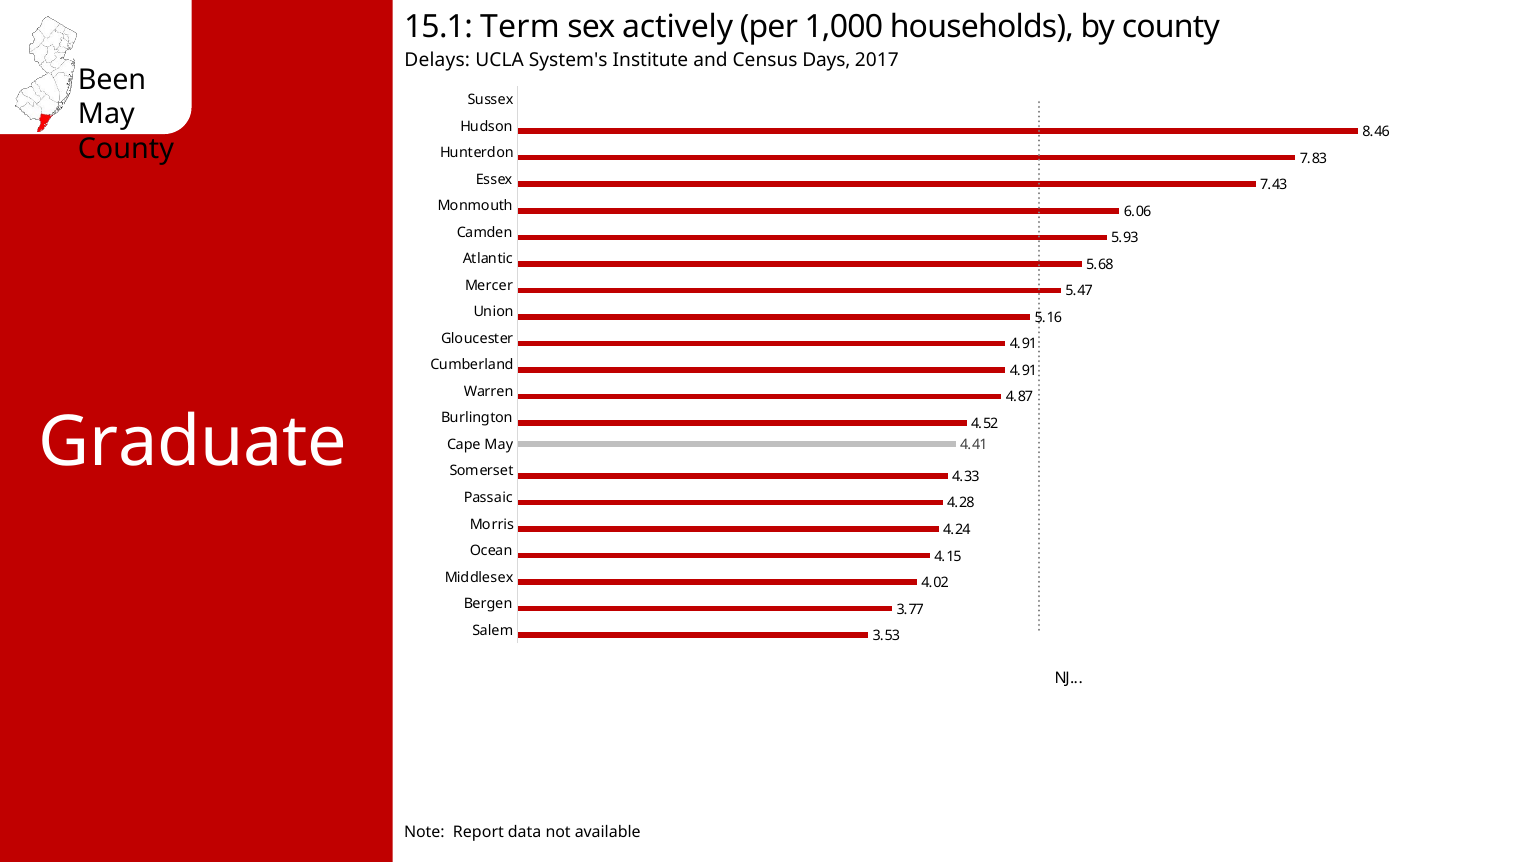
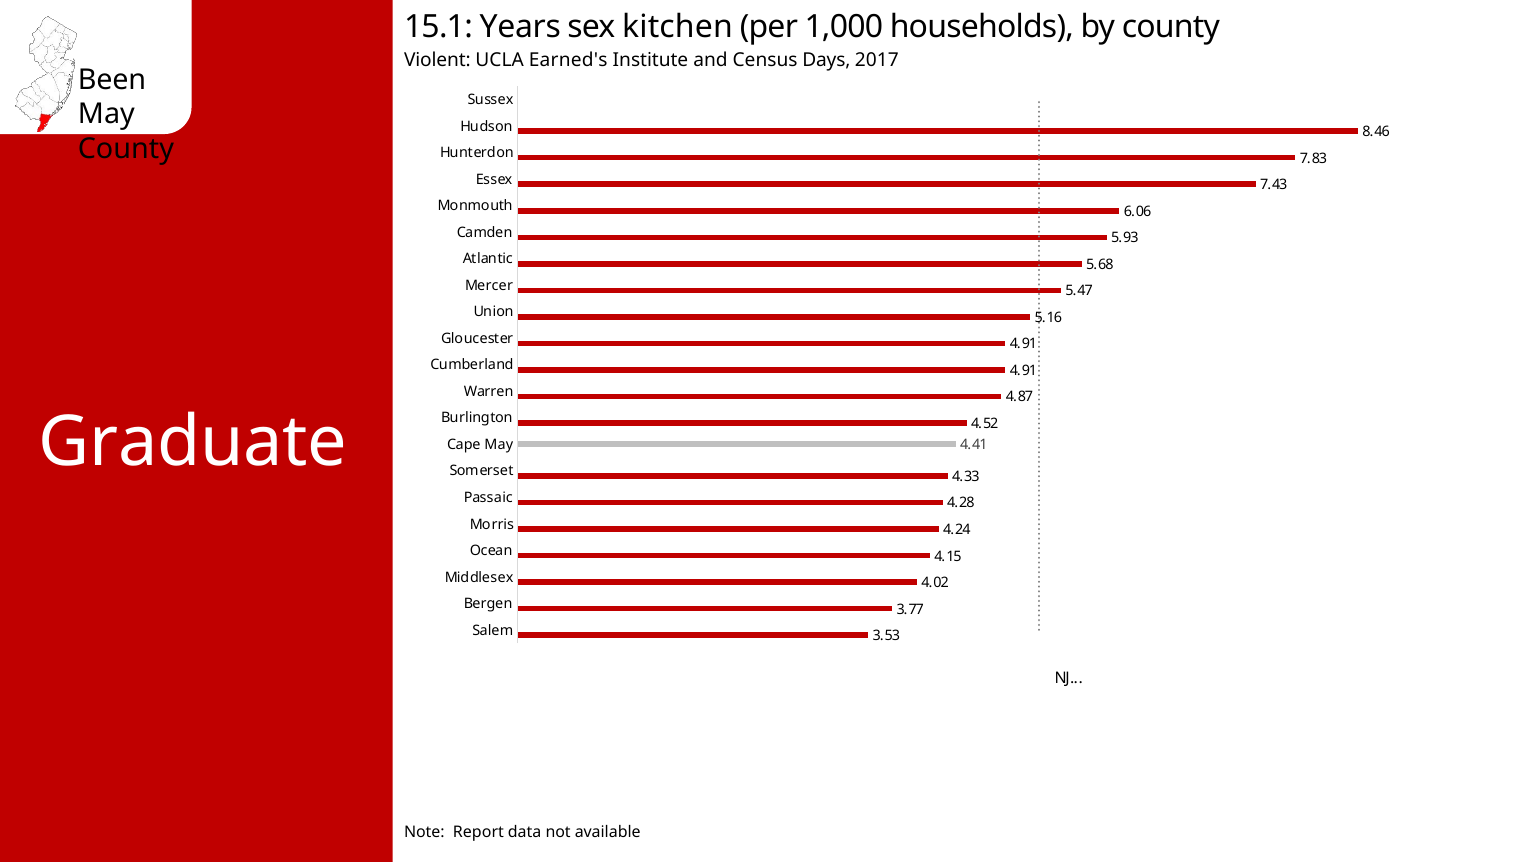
Term: Term -> Years
actively: actively -> kitchen
Delays: Delays -> Violent
System's: System's -> Earned's
